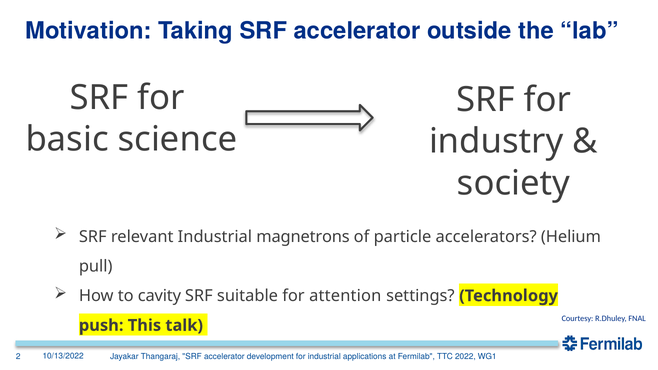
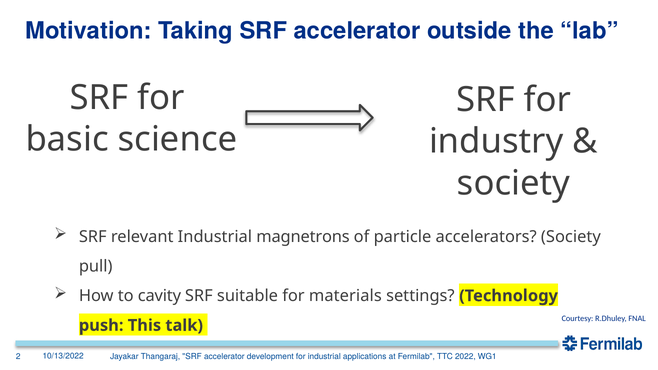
accelerators Helium: Helium -> Society
attention: attention -> materials
